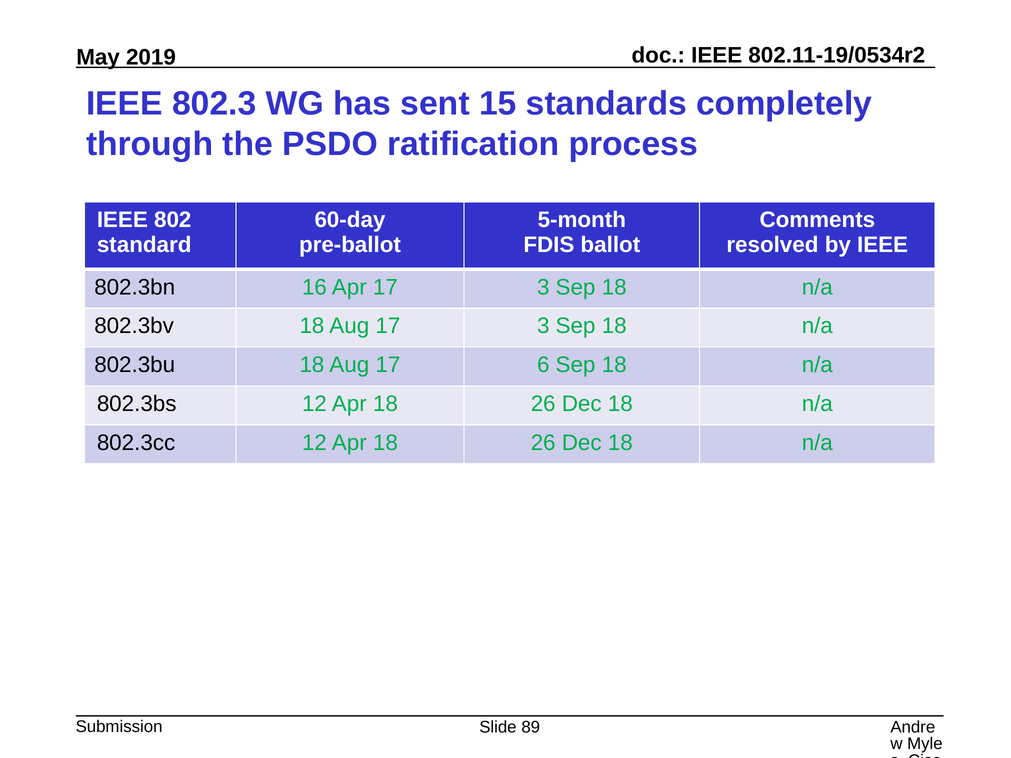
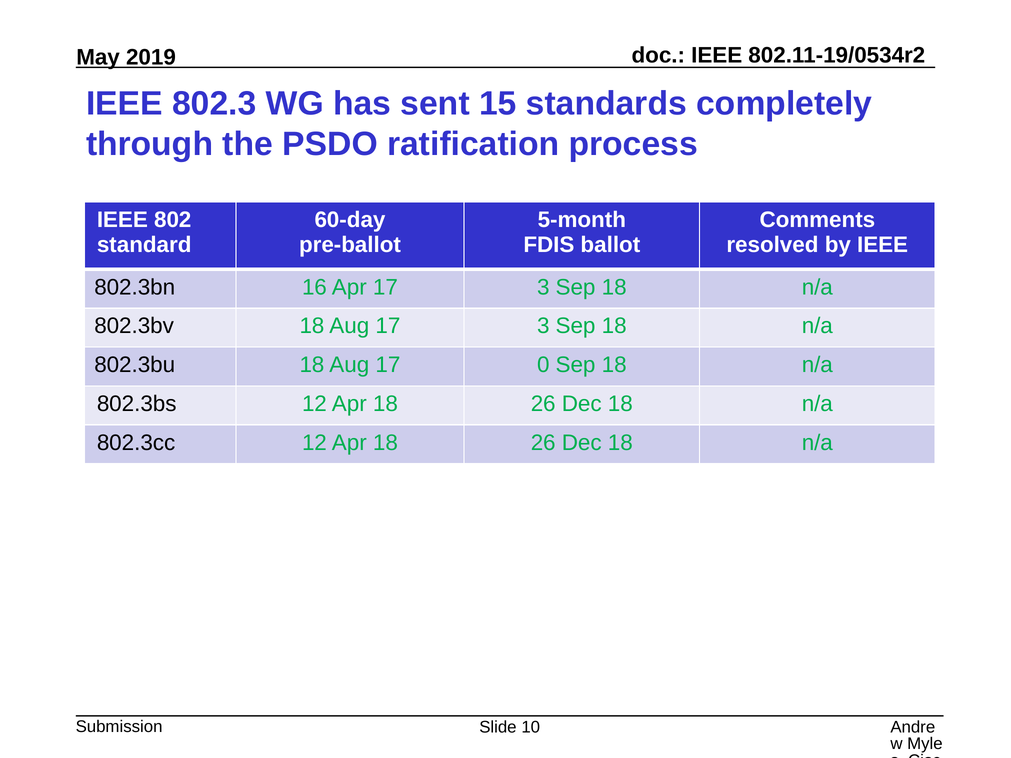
6: 6 -> 0
89: 89 -> 10
